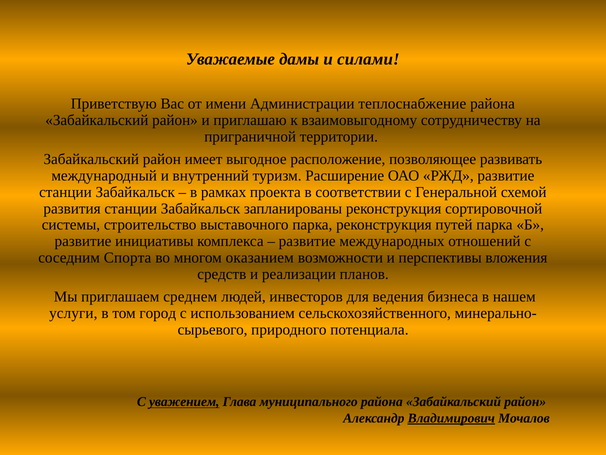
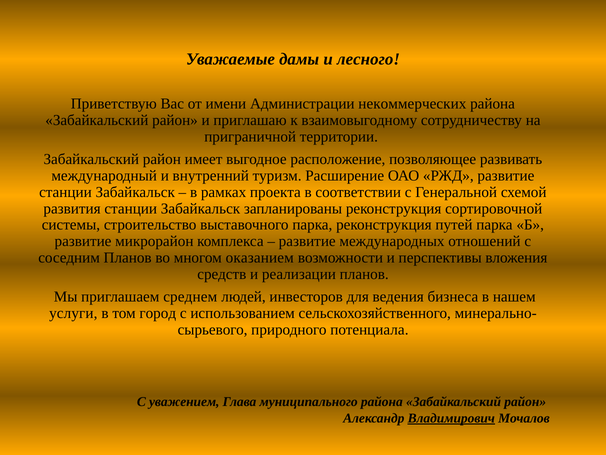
силами: силами -> лесного
теплоснабжение: теплоснабжение -> некоммерческих
инициативы: инициативы -> микрорайон
соседним Спорта: Спорта -> Планов
уважением underline: present -> none
